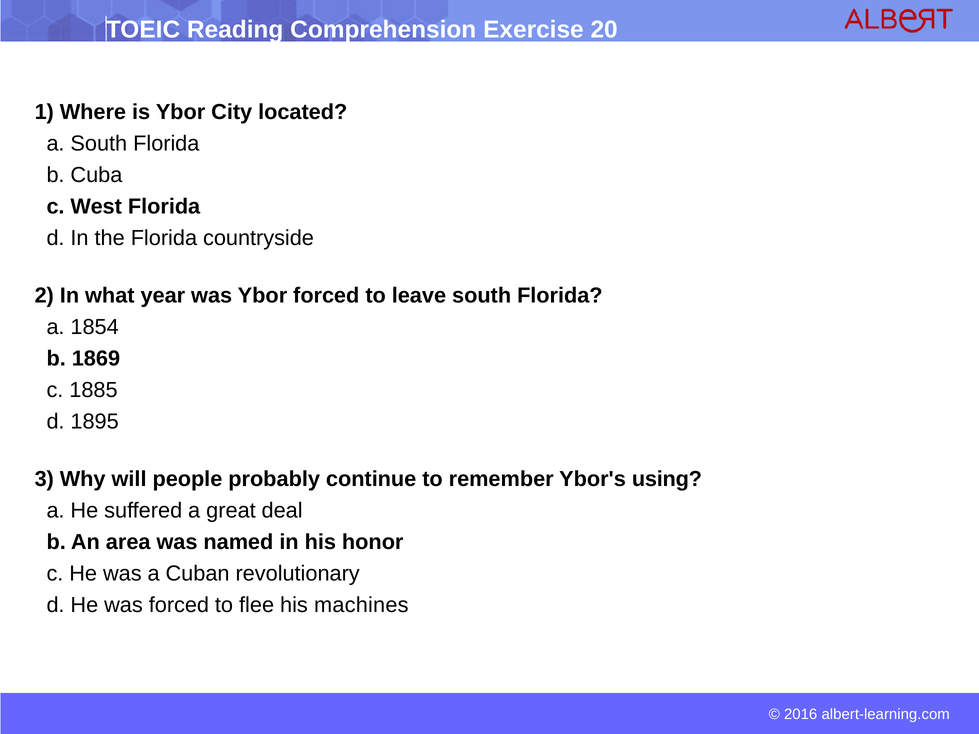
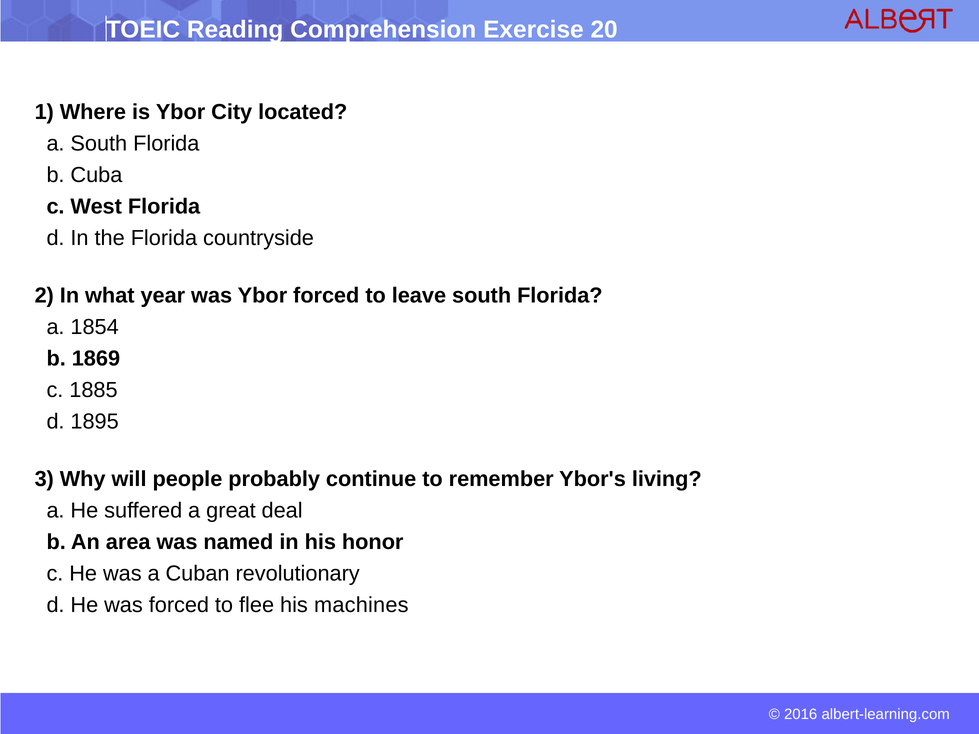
using: using -> living
